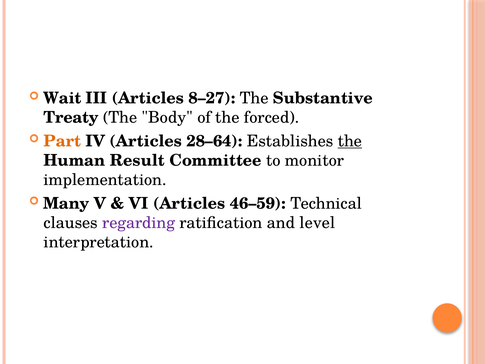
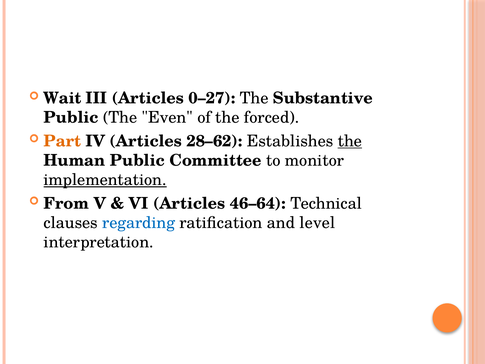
8–27: 8–27 -> 0–27
Treaty at (71, 117): Treaty -> Public
Body: Body -> Even
28–64: 28–64 -> 28–62
Human Result: Result -> Public
implementation underline: none -> present
Many: Many -> From
46–59: 46–59 -> 46–64
regarding colour: purple -> blue
